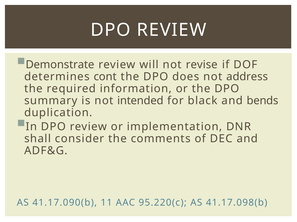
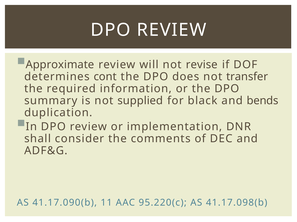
Demonstrate: Demonstrate -> Approximate
address: address -> transfer
intended: intended -> supplied
